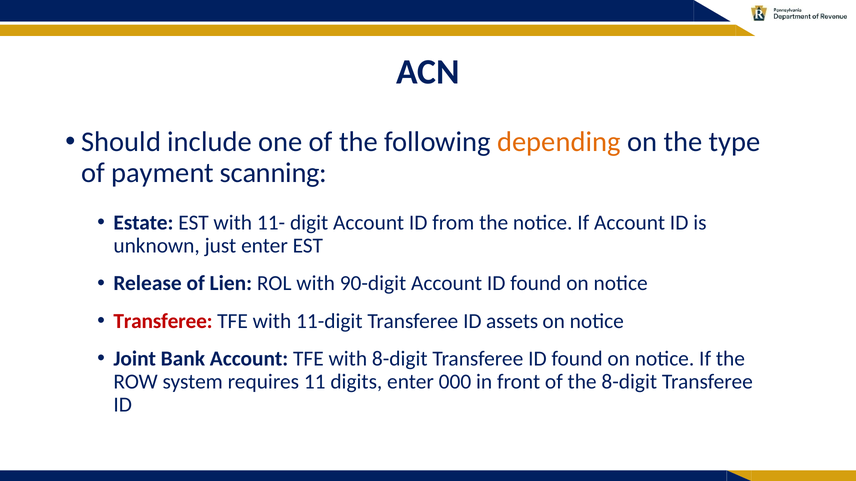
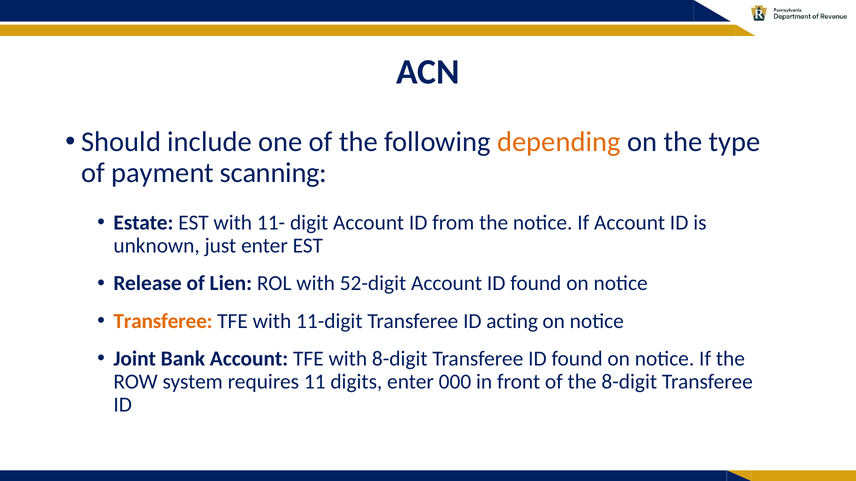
90-digit: 90-digit -> 52-digit
Transferee at (163, 321) colour: red -> orange
assets: assets -> acting
